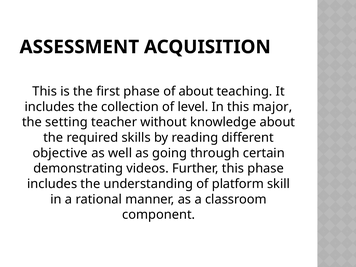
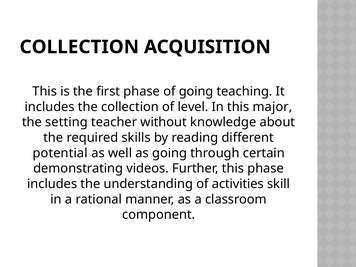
ASSESSMENT at (79, 47): ASSESSMENT -> COLLECTION
of about: about -> going
objective: objective -> potential
platform: platform -> activities
